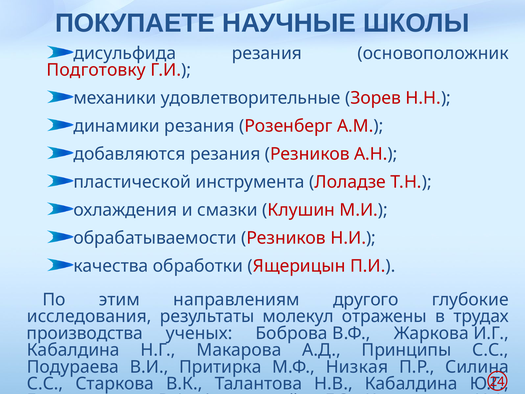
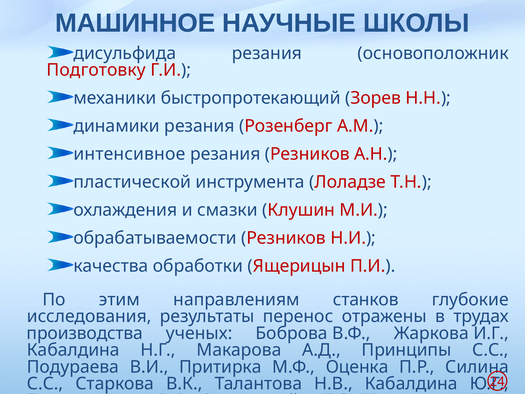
ПОКУПАЕТЕ: ПОКУПАЕТЕ -> МАШИННОЕ
удовлетворительные: удовлетворительные -> быстропротекающий
добавляются: добавляются -> интенсивное
другого: другого -> станков
молекул: молекул -> перенос
Низкая: Низкая -> Оценка
